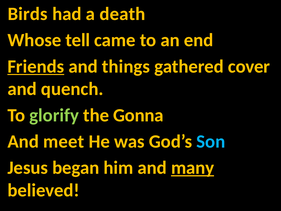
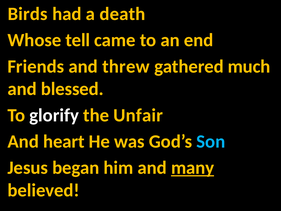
Friends underline: present -> none
things: things -> threw
cover: cover -> much
quench: quench -> blessed
glorify colour: light green -> white
Gonna: Gonna -> Unfair
meet: meet -> heart
